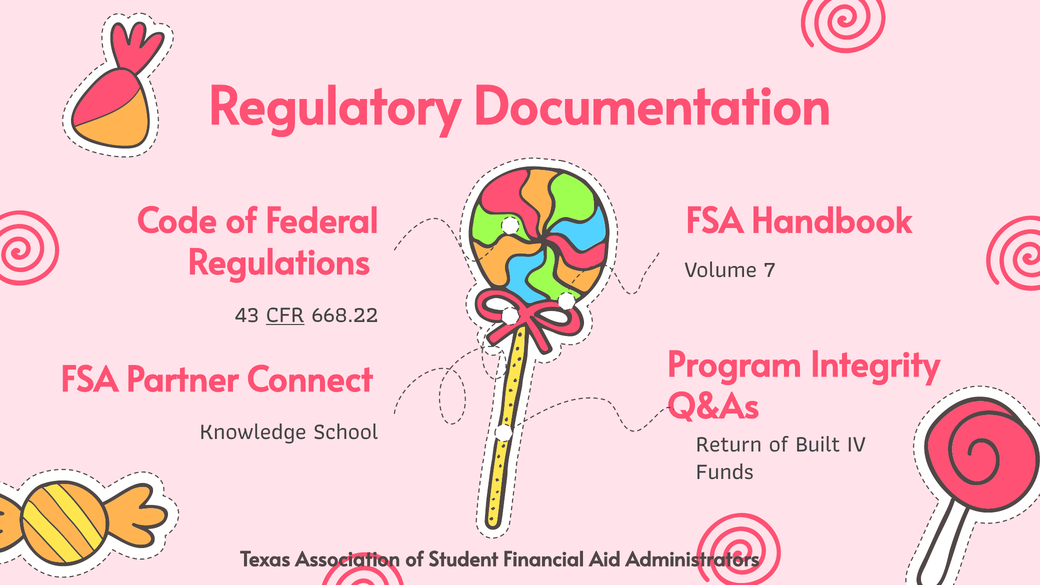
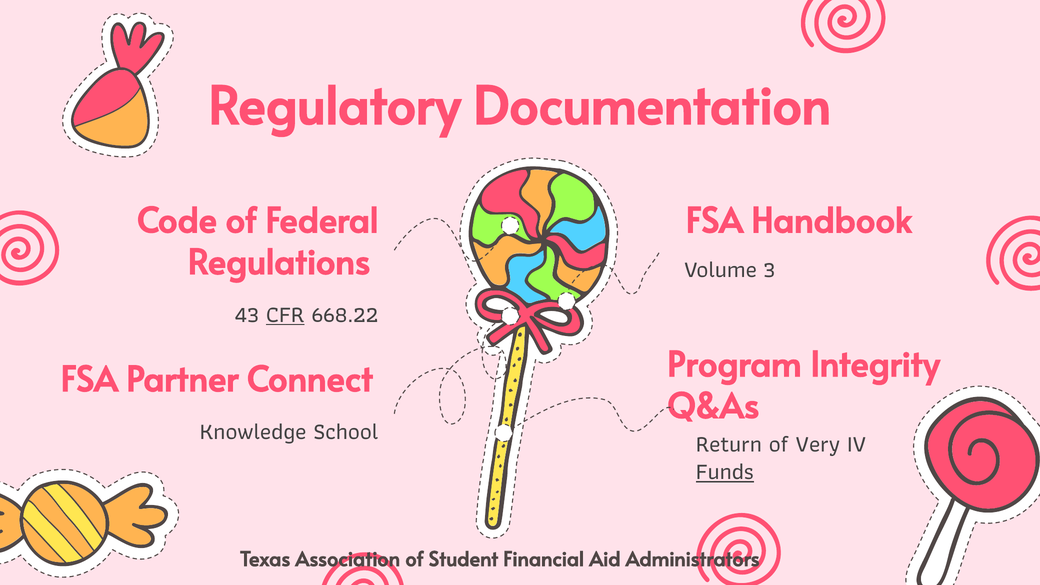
7: 7 -> 3
Built: Built -> Very
Funds underline: none -> present
